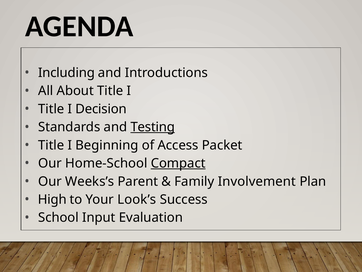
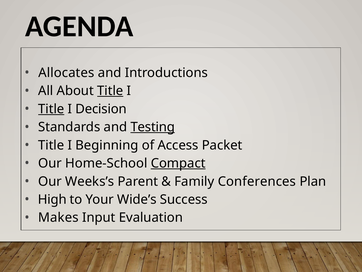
Including: Including -> Allocates
Title at (110, 91) underline: none -> present
Title at (51, 109) underline: none -> present
Involvement: Involvement -> Conferences
Look’s: Look’s -> Wide’s
School: School -> Makes
